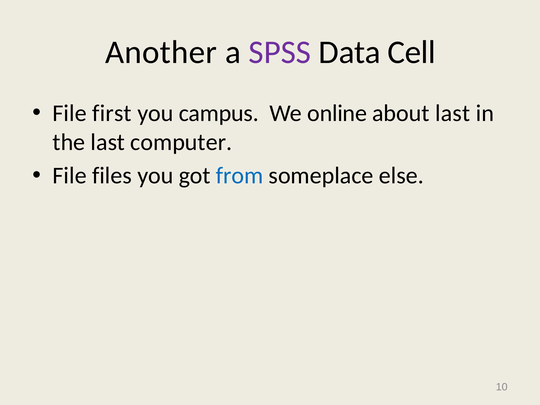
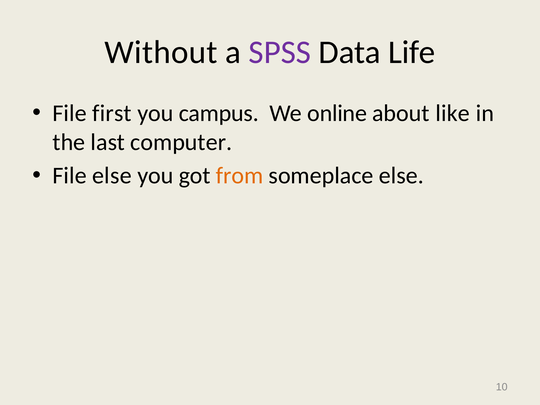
Another: Another -> Without
Cell: Cell -> Life
about last: last -> like
File files: files -> else
from colour: blue -> orange
